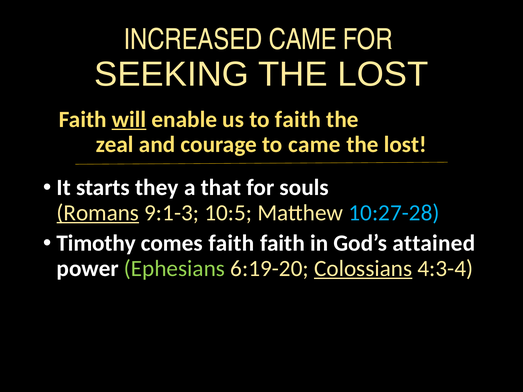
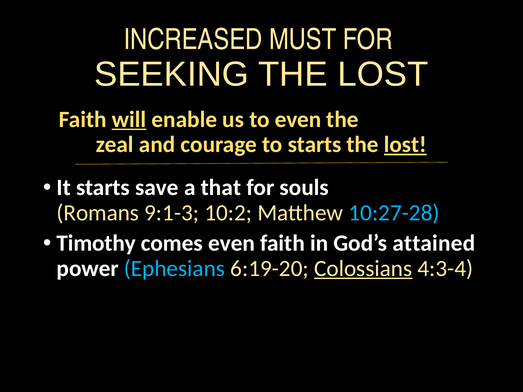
INCREASED CAME: CAME -> MUST
to faith: faith -> even
to came: came -> starts
lost at (405, 145) underline: none -> present
they: they -> save
Romans underline: present -> none
10:5: 10:5 -> 10:2
comes faith: faith -> even
Ephesians colour: light green -> light blue
